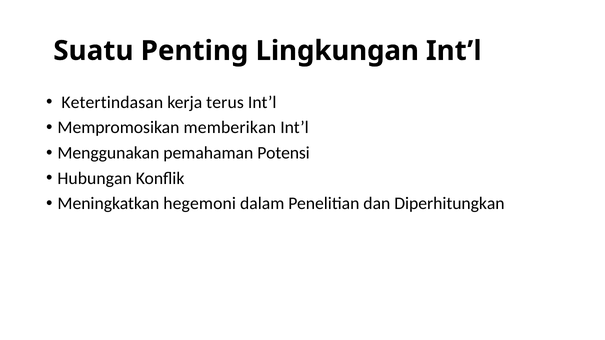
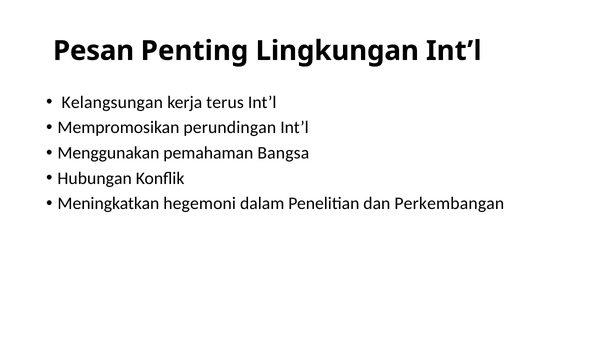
Suatu: Suatu -> Pesan
Ketertindasan: Ketertindasan -> Kelangsungan
memberikan: memberikan -> perundingan
Potensi: Potensi -> Bangsa
Diperhitungkan: Diperhitungkan -> Perkembangan
